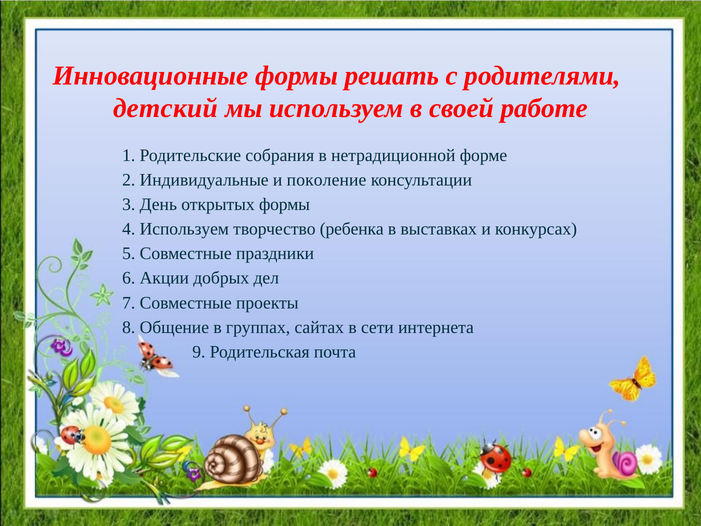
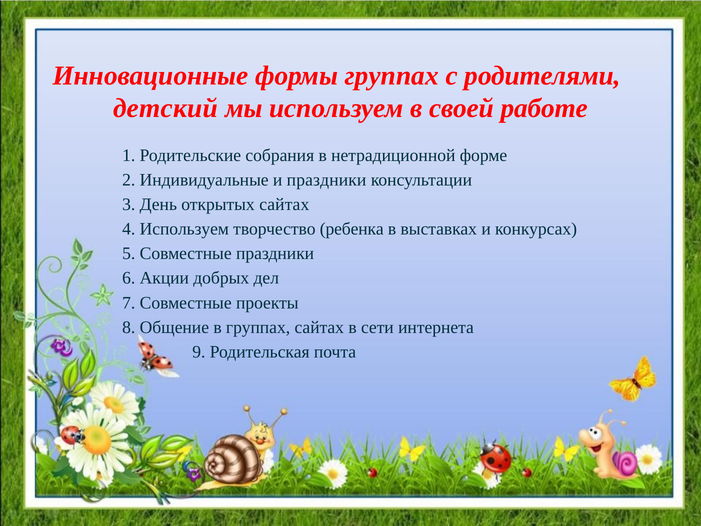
формы решать: решать -> группах
и поколение: поколение -> праздники
открытых формы: формы -> сайтах
